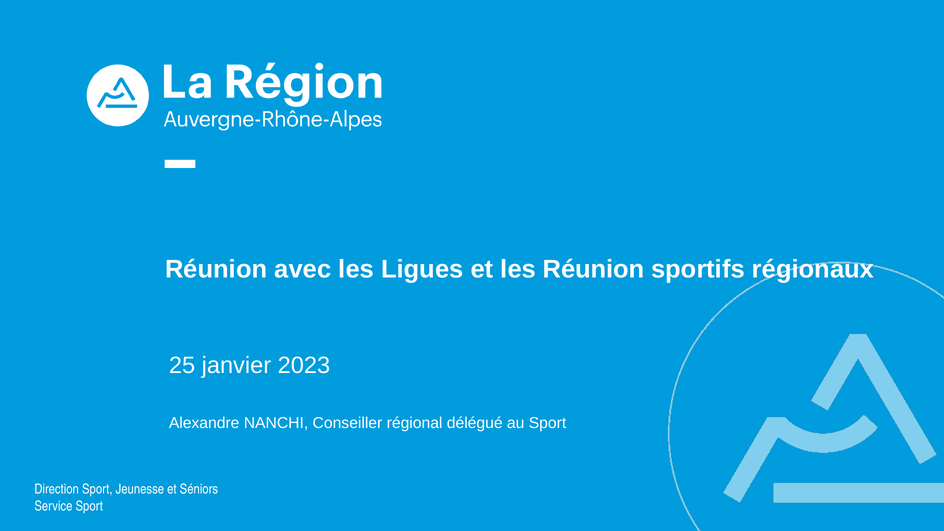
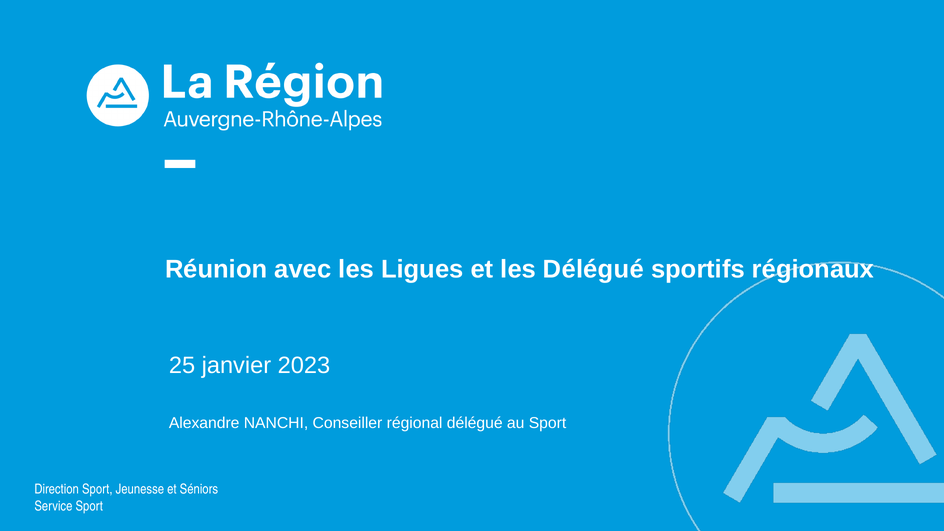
les Réunion: Réunion -> Délégué
